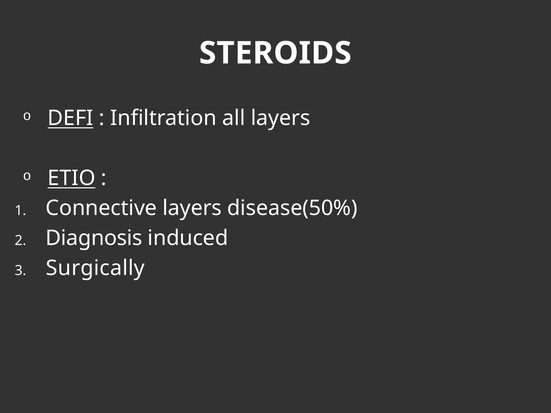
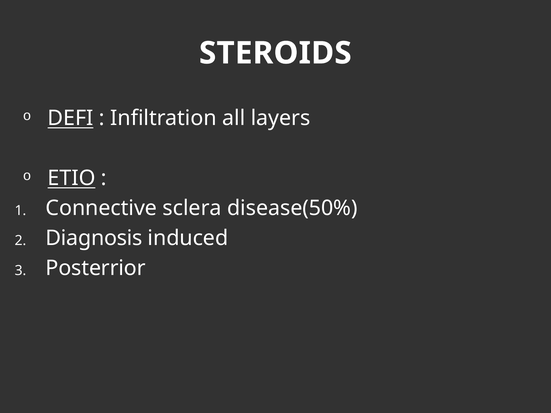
Connective layers: layers -> sclera
Surgically: Surgically -> Posterrior
